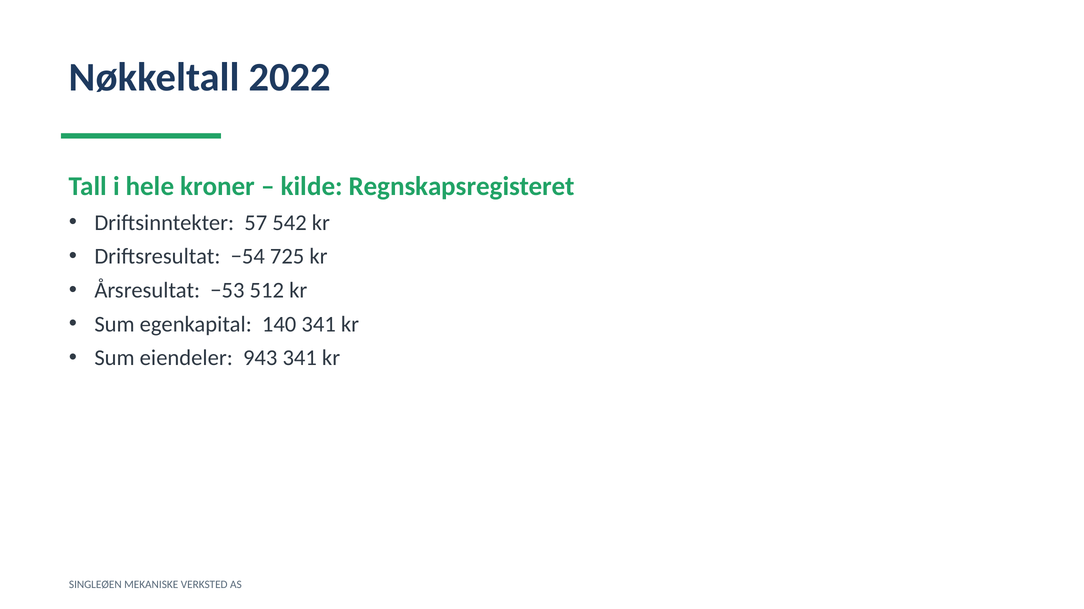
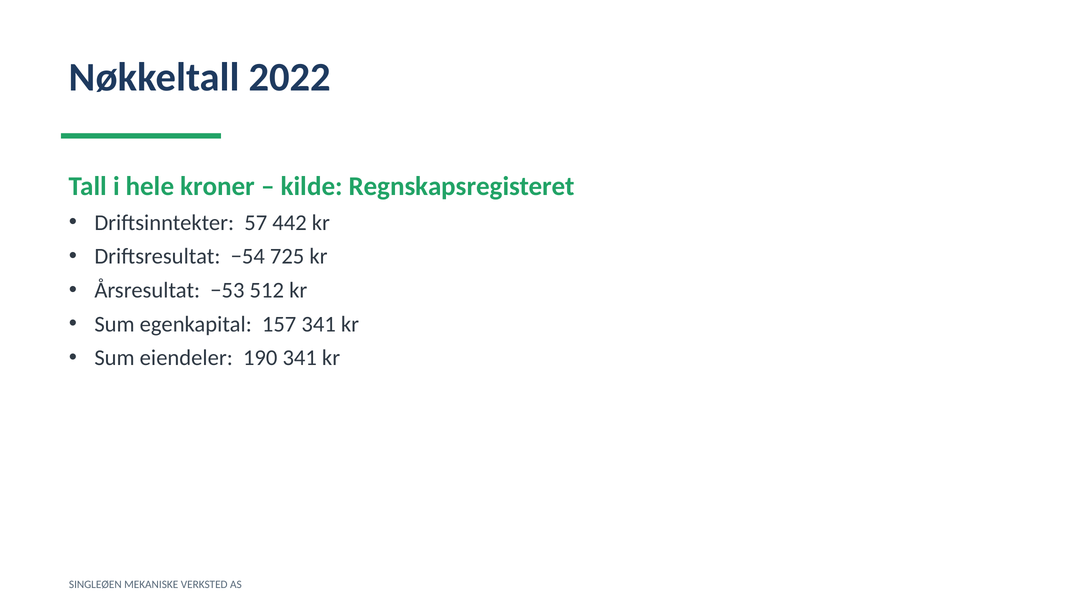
542: 542 -> 442
140: 140 -> 157
943: 943 -> 190
